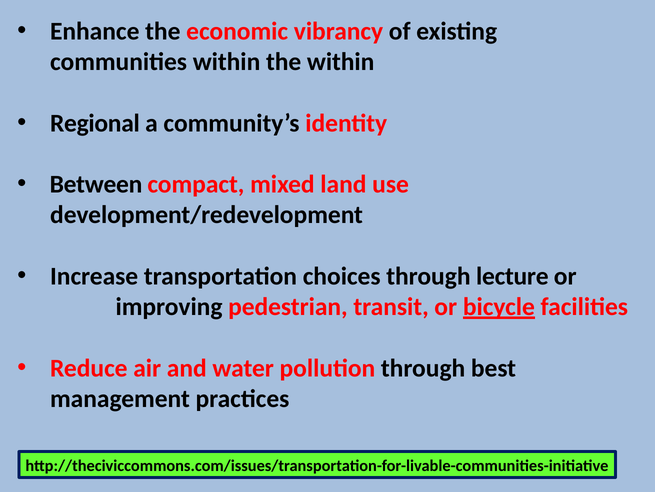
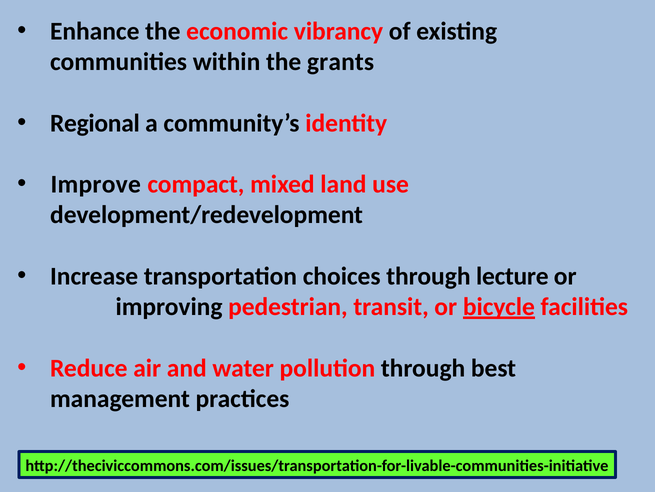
the within: within -> grants
Between: Between -> Improve
